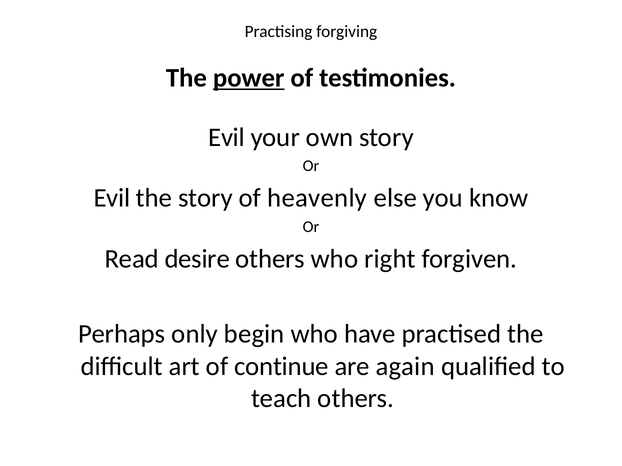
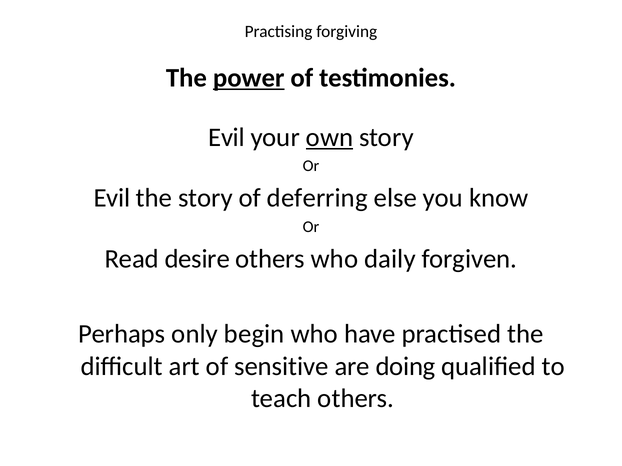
own underline: none -> present
heavenly: heavenly -> deferring
right: right -> daily
continue: continue -> sensitive
again: again -> doing
